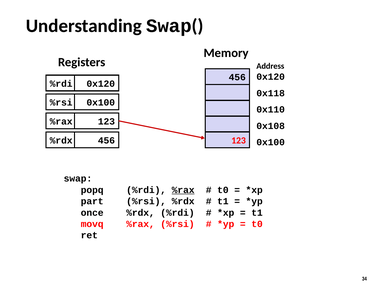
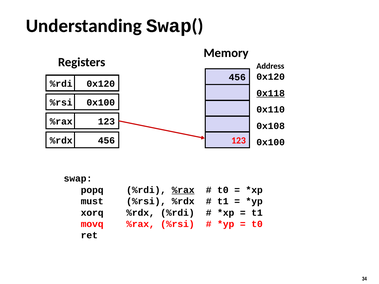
0x118 underline: none -> present
part: part -> must
once: once -> xorq
